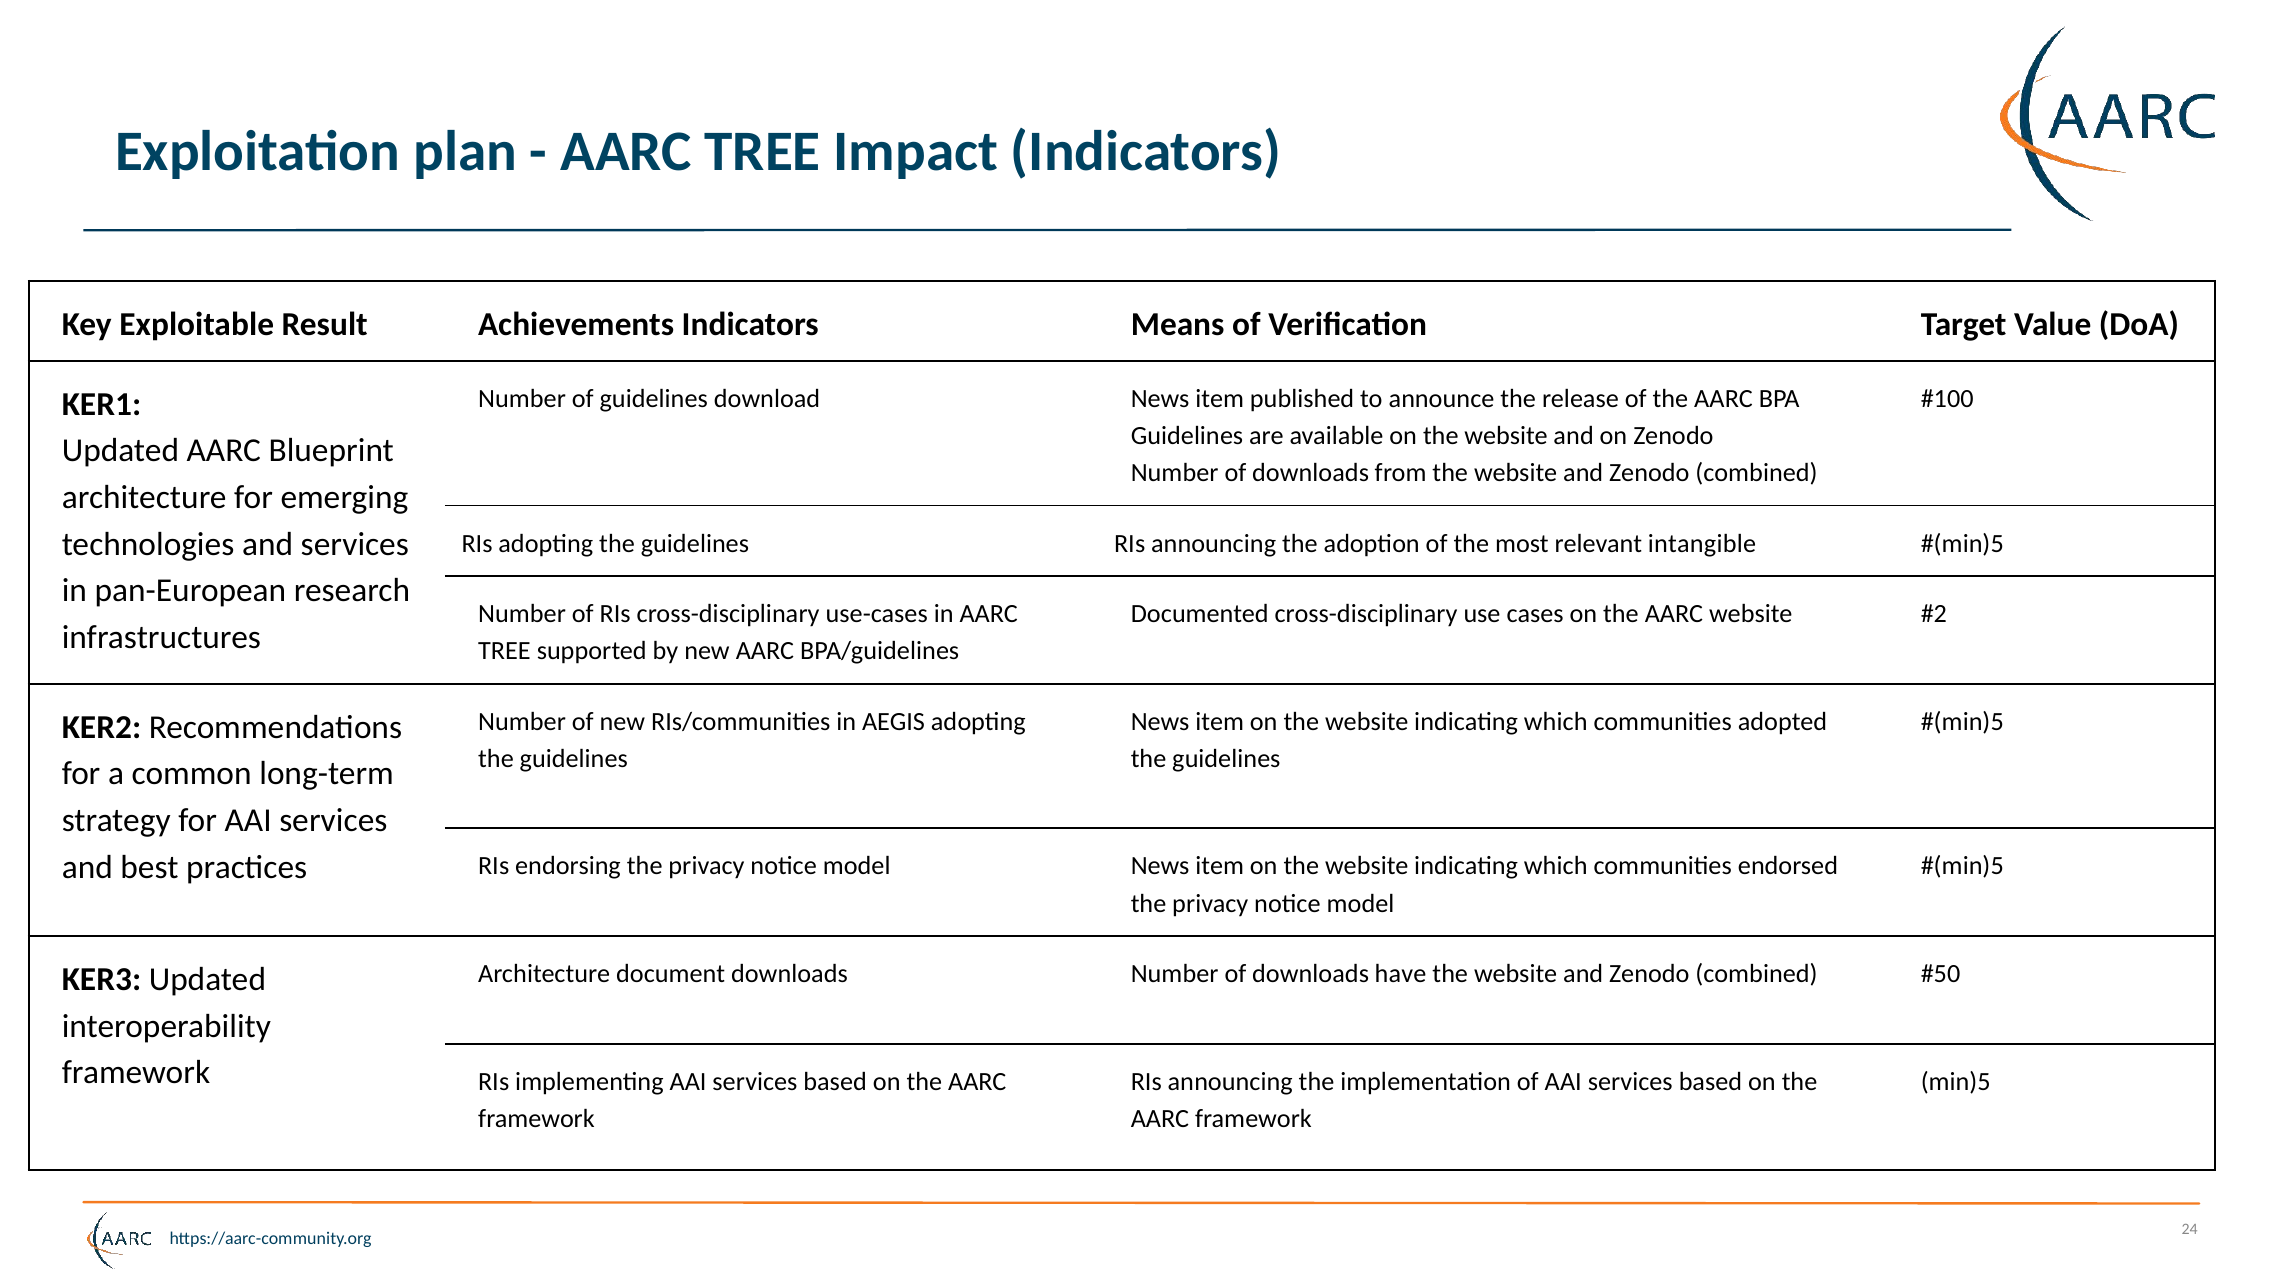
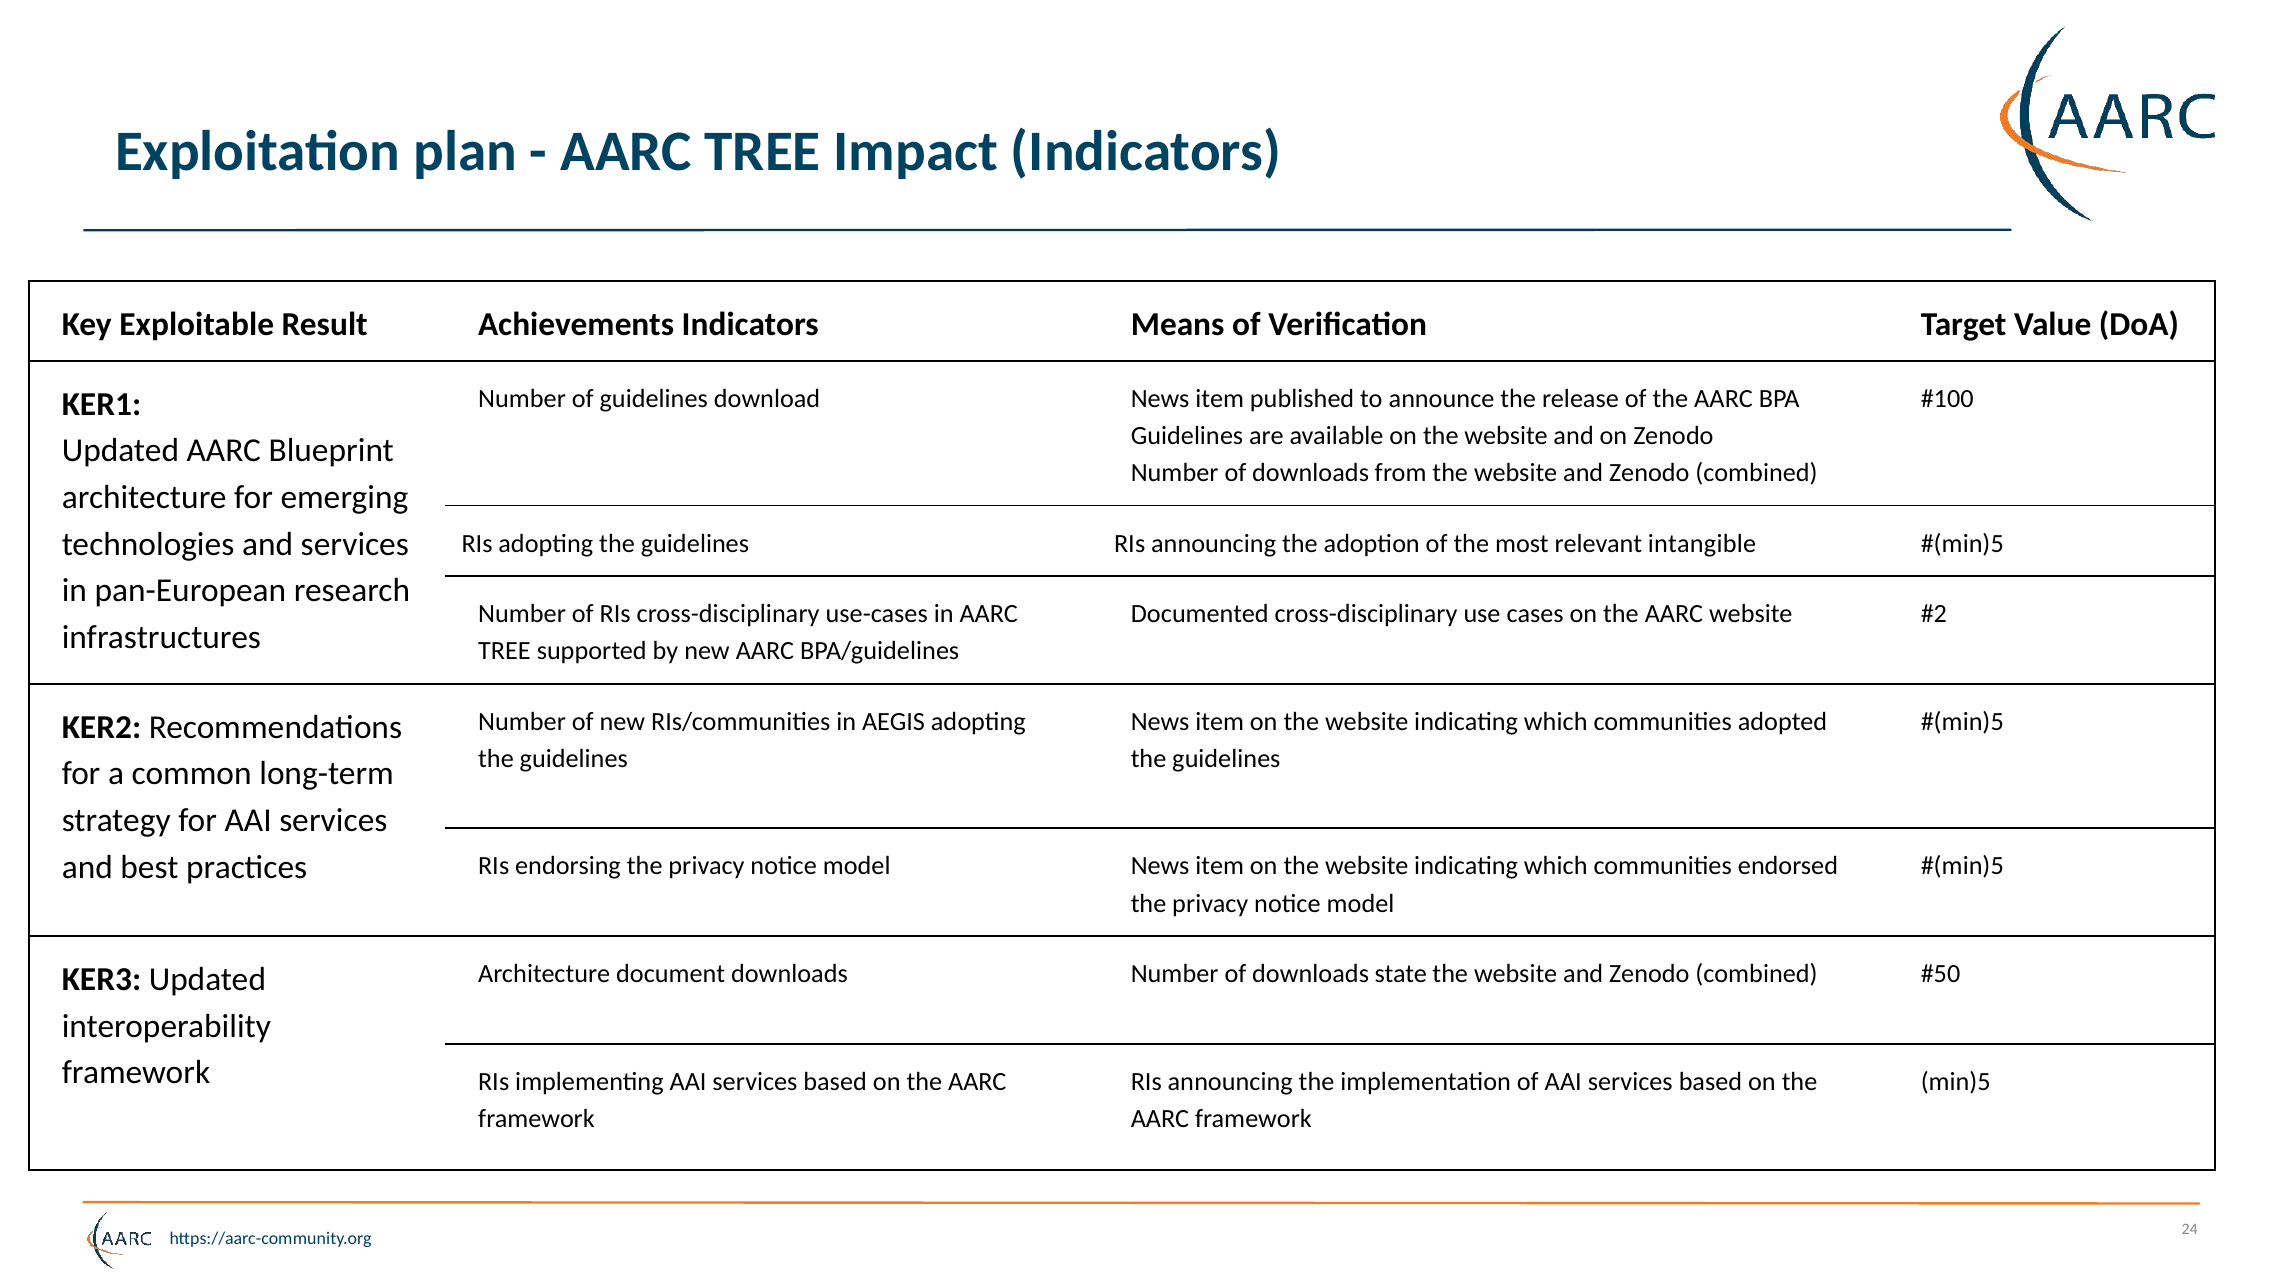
have: have -> state
